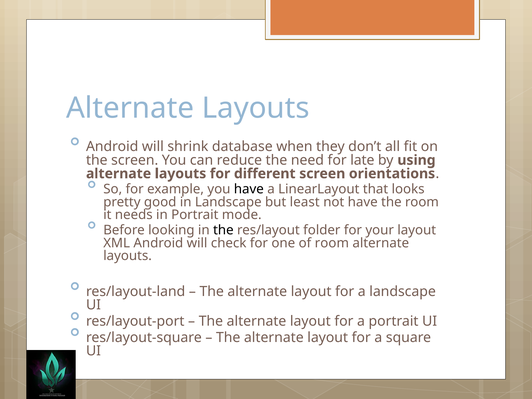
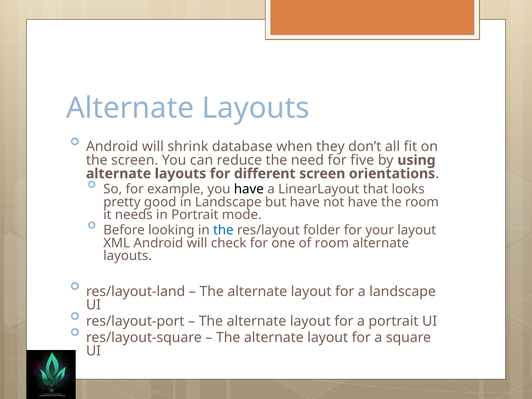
late: late -> five
but least: least -> have
the at (223, 230) colour: black -> blue
